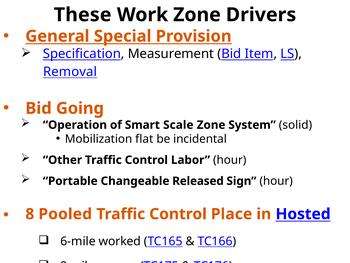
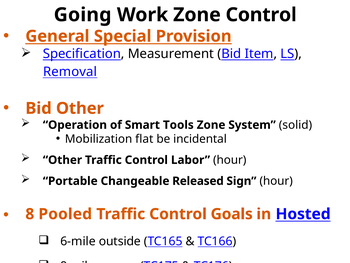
These: These -> Going
Zone Drivers: Drivers -> Control
Bid Going: Going -> Other
Scale: Scale -> Tools
Place: Place -> Goals
worked: worked -> outside
